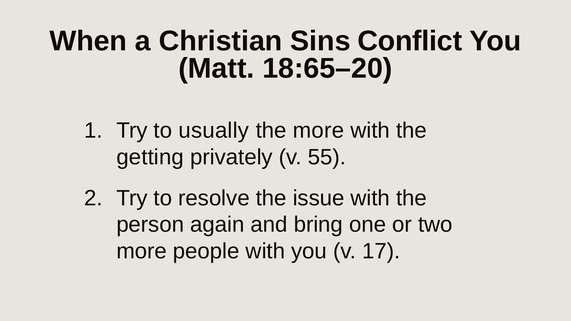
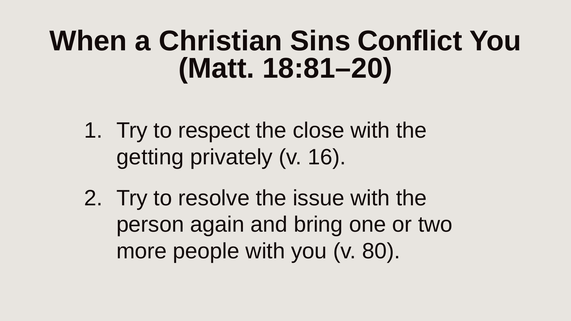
18:65–20: 18:65–20 -> 18:81–20
usually: usually -> respect
the more: more -> close
55: 55 -> 16
17: 17 -> 80
